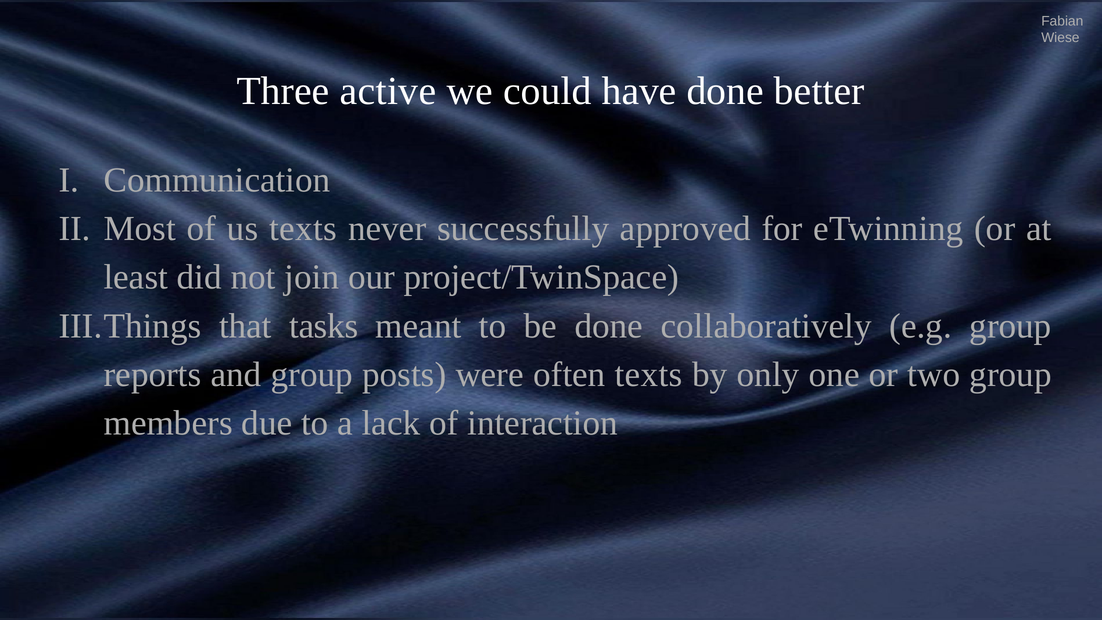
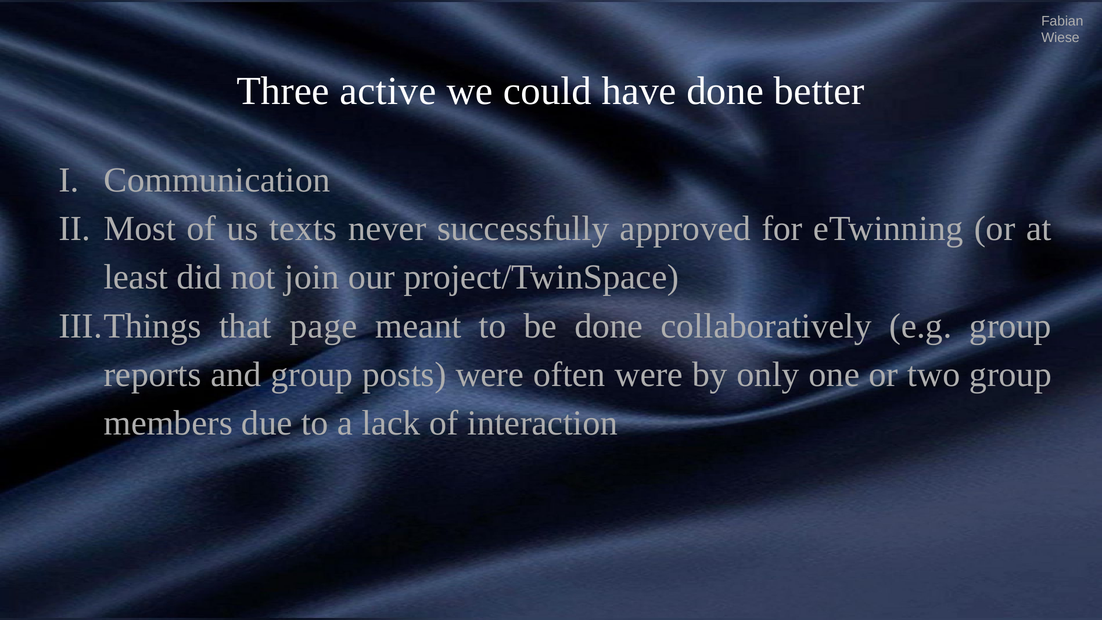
tasks: tasks -> page
often texts: texts -> were
